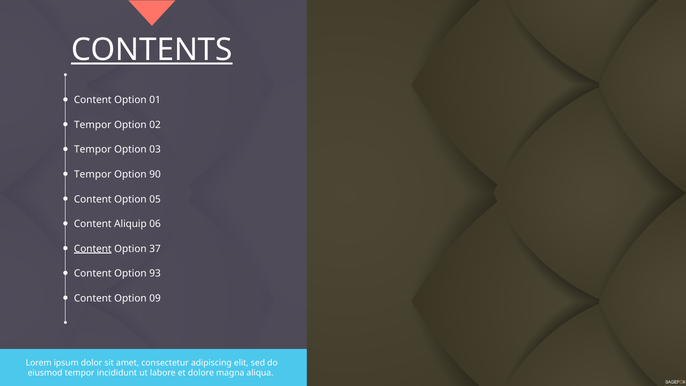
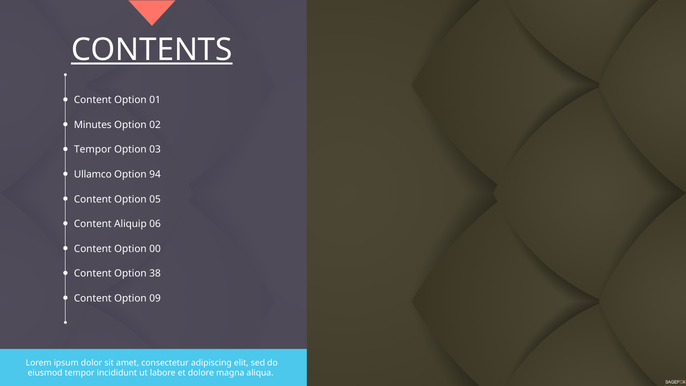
Tempor at (93, 125): Tempor -> Minutes
Tempor at (93, 174): Tempor -> Ullamco
90: 90 -> 94
Content at (93, 249) underline: present -> none
37: 37 -> 00
93: 93 -> 38
